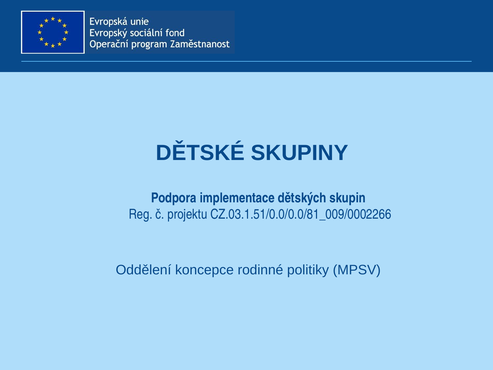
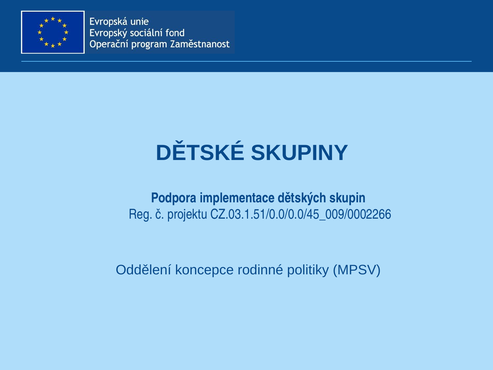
CZ.03.1.51/0.0/0.0/81_009/0002266: CZ.03.1.51/0.0/0.0/81_009/0002266 -> CZ.03.1.51/0.0/0.0/45_009/0002266
